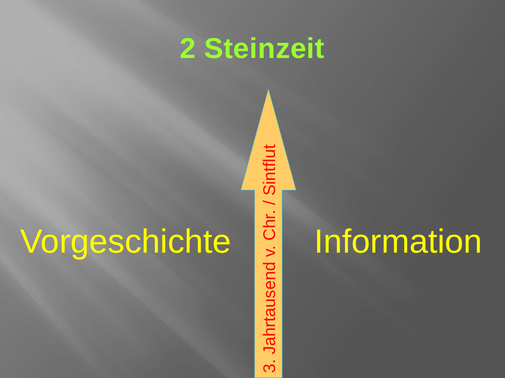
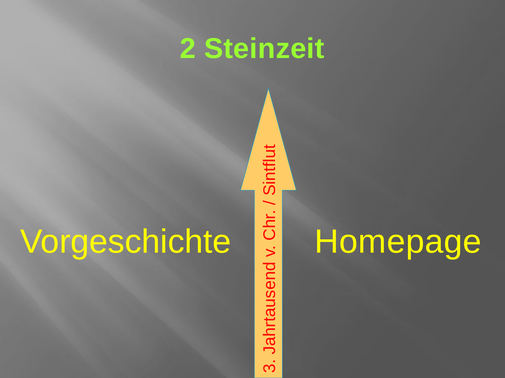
Information: Information -> Homepage
